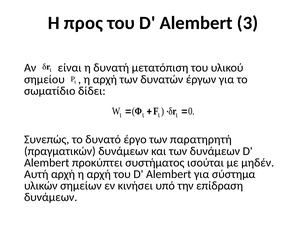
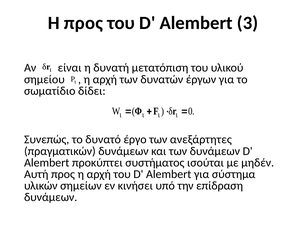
παρατηρητή: παρατηρητή -> ανεξάρτητες
Αυτή αρχή: αρχή -> προς
